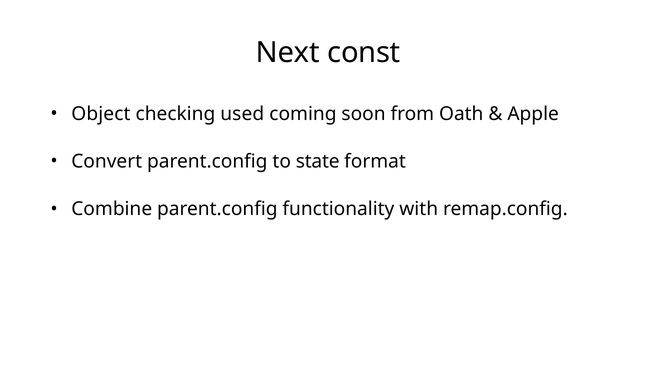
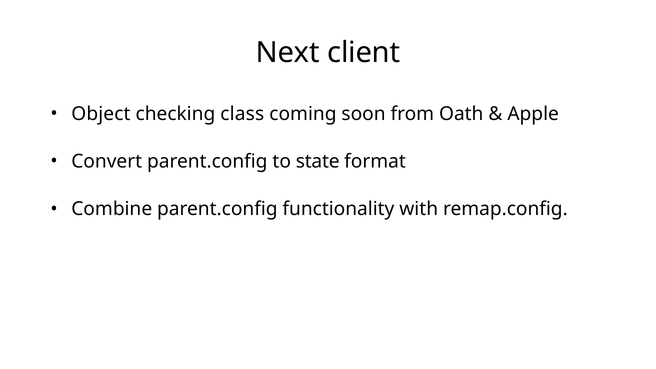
const: const -> client
used: used -> class
